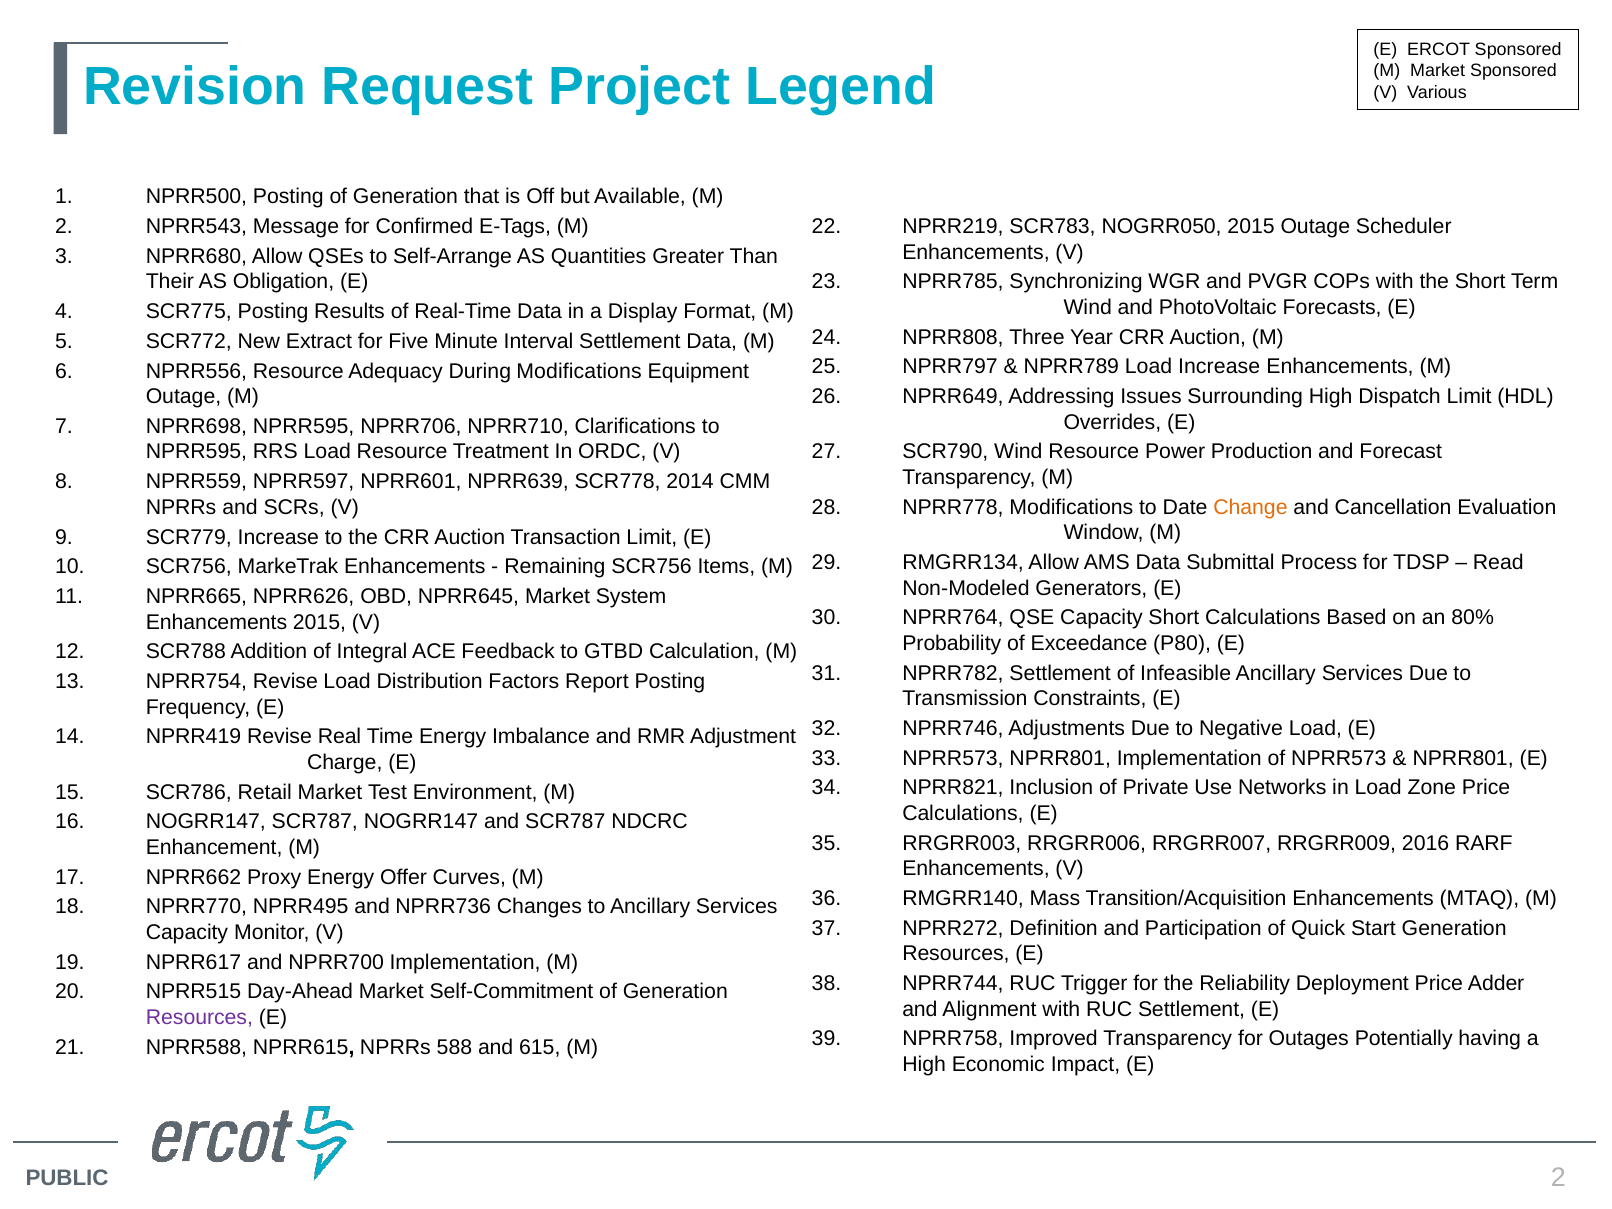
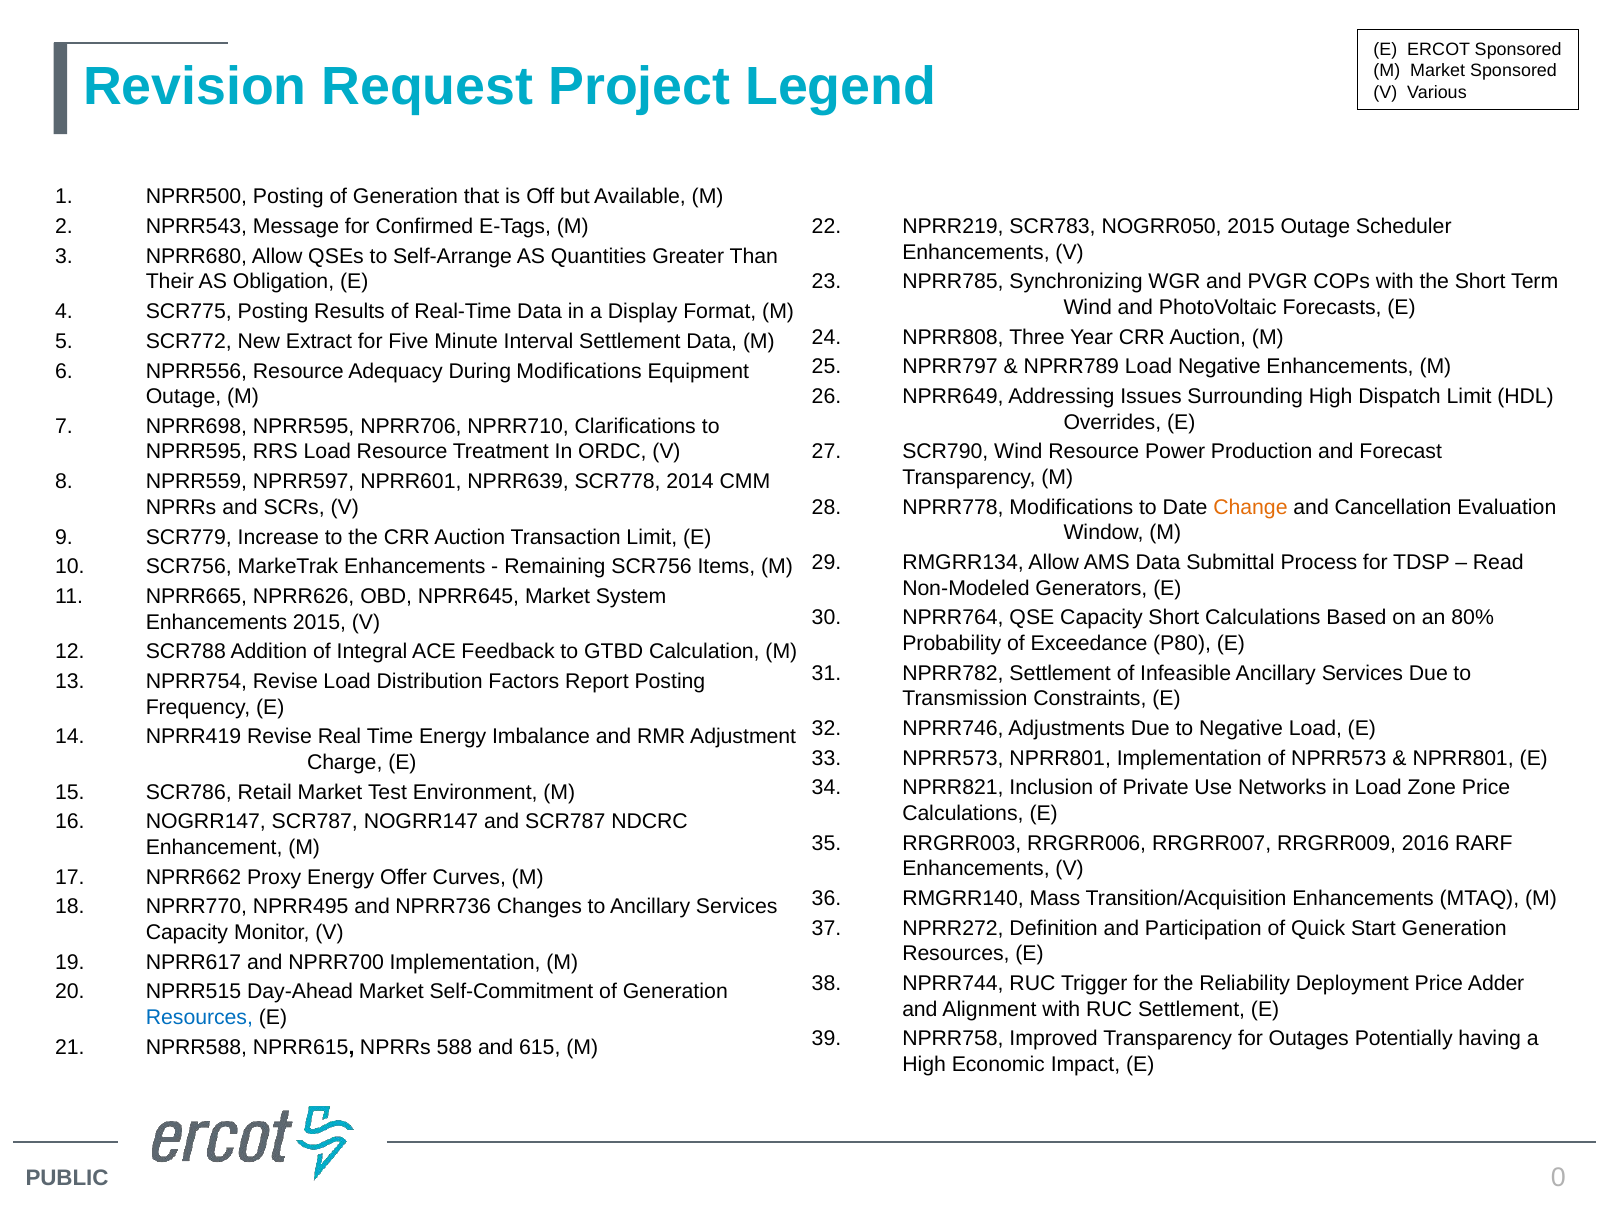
Load Increase: Increase -> Negative
Resources at (199, 1017) colour: purple -> blue
2 at (1558, 1177): 2 -> 0
